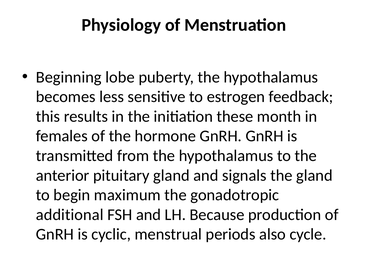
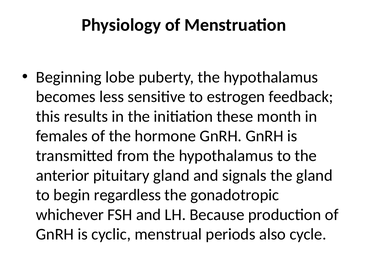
maximum: maximum -> regardless
additional: additional -> whichever
